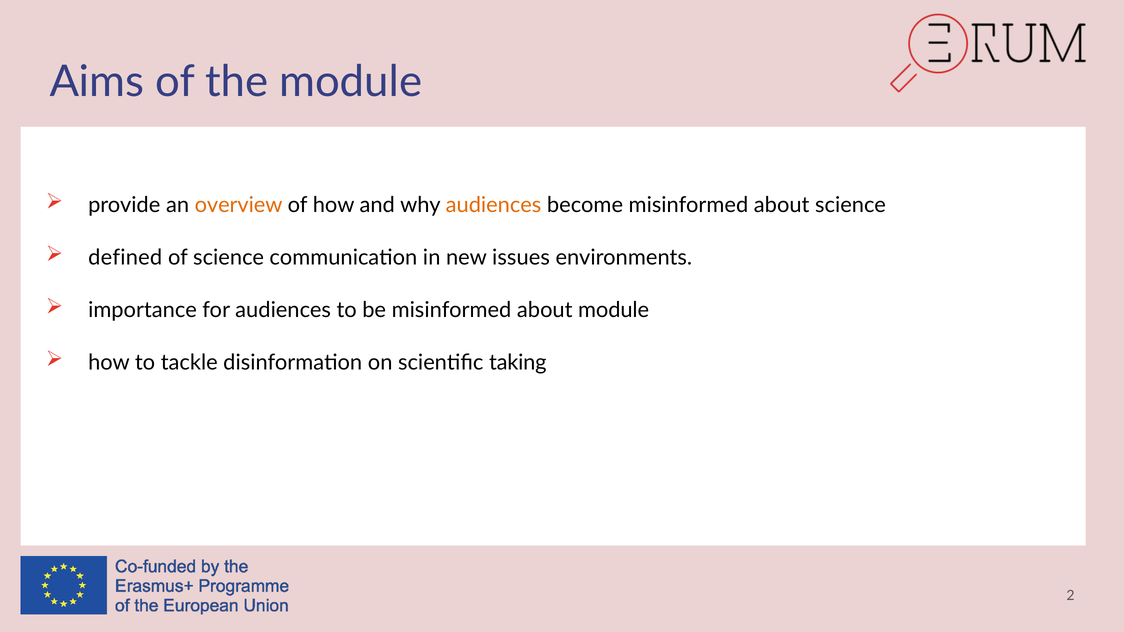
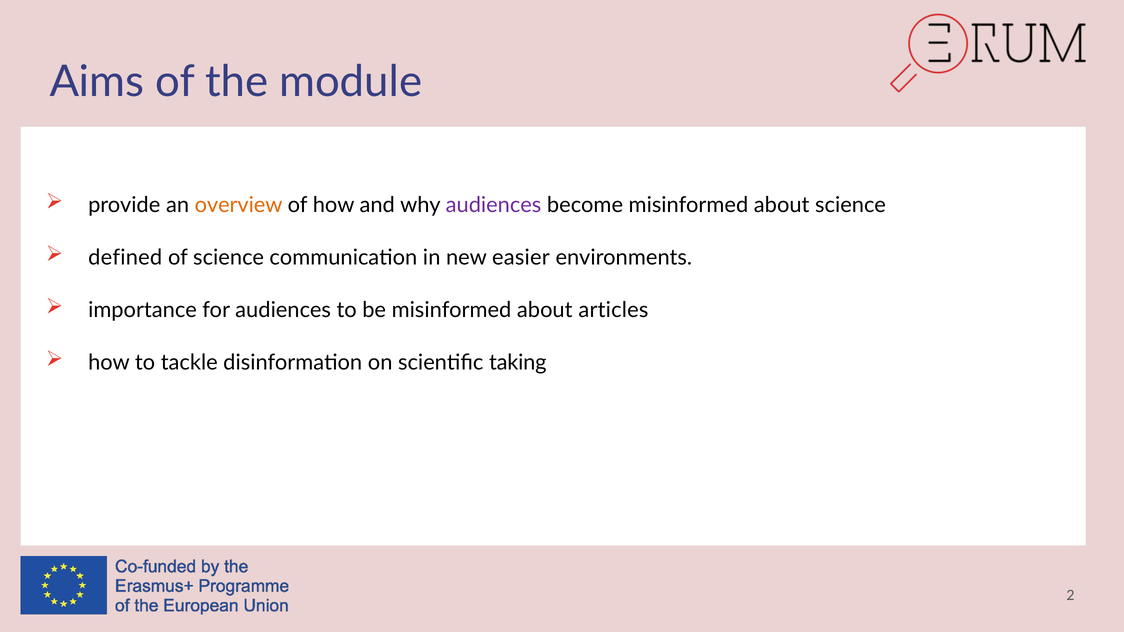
audiences at (494, 205) colour: orange -> purple
issues: issues -> easier
about module: module -> articles
